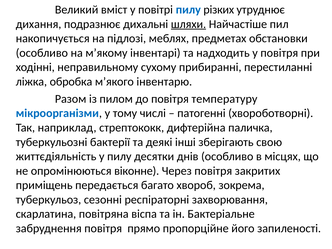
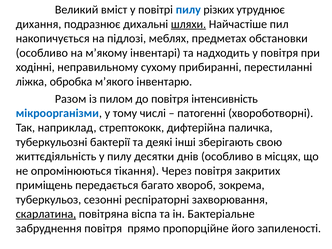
температуру: температуру -> інтенсивність
віконне: віконне -> тікання
скарлатина underline: none -> present
